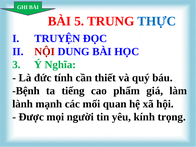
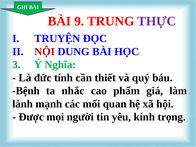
5: 5 -> 9
THỰC colour: blue -> purple
tiếng: tiếng -> nhắc
